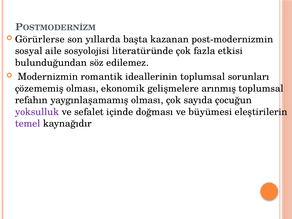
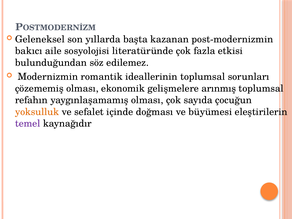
Görürlerse: Görürlerse -> Geleneksel
sosyal: sosyal -> bakıcı
yoksulluk colour: purple -> orange
